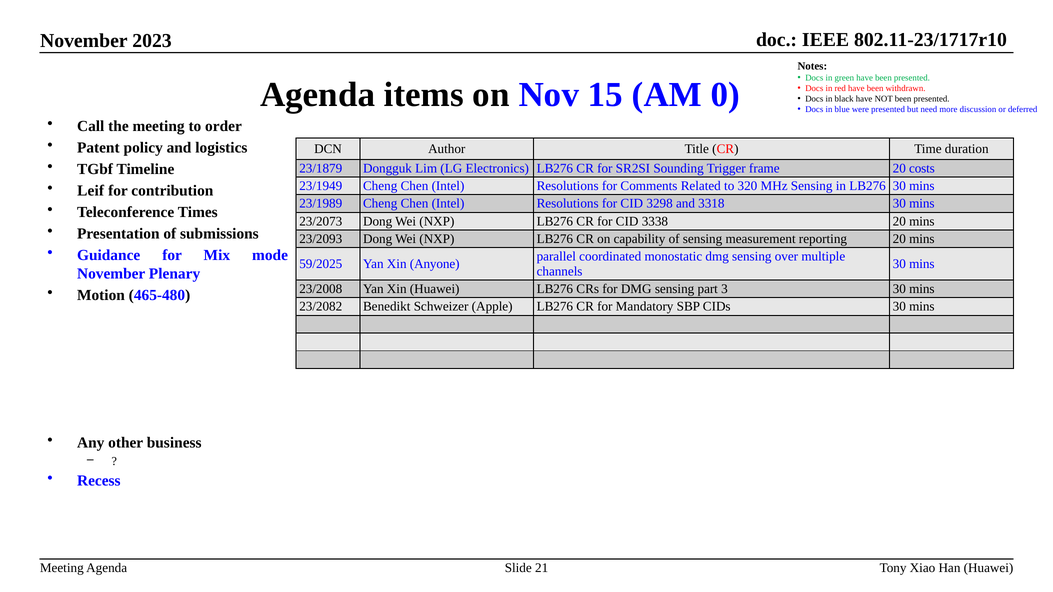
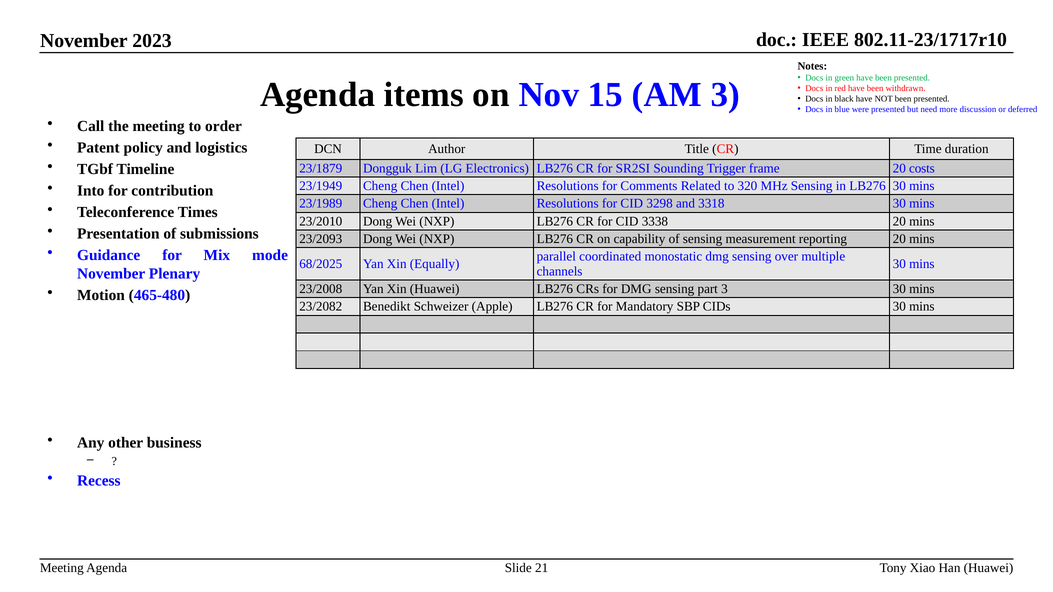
AM 0: 0 -> 3
Leif: Leif -> Into
23/2073: 23/2073 -> 23/2010
59/2025: 59/2025 -> 68/2025
Anyone: Anyone -> Equally
